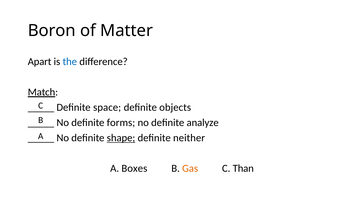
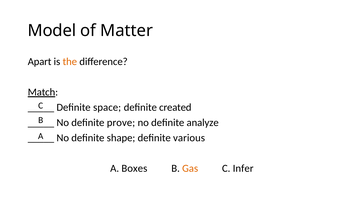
Boron: Boron -> Model
the colour: blue -> orange
objects: objects -> created
forms: forms -> prove
shape underline: present -> none
neither: neither -> various
Than: Than -> Infer
